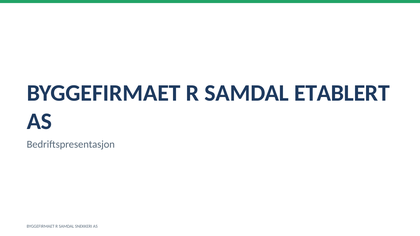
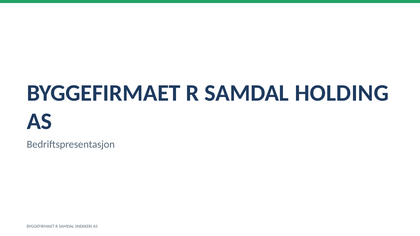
ETABLERT: ETABLERT -> HOLDING
